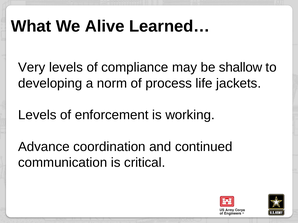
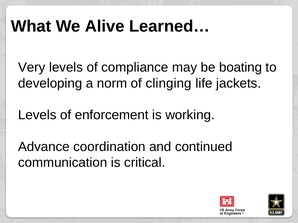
shallow: shallow -> boating
process: process -> clinging
